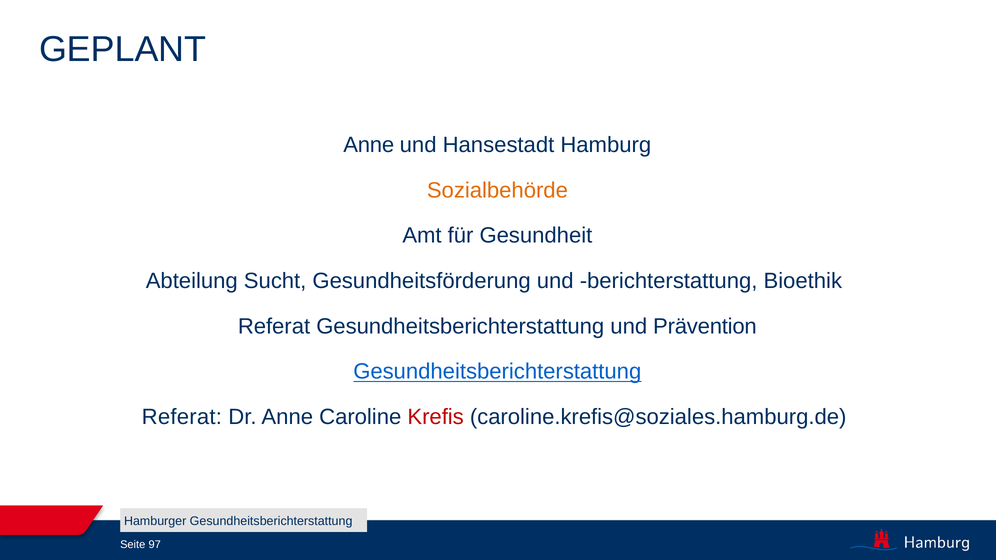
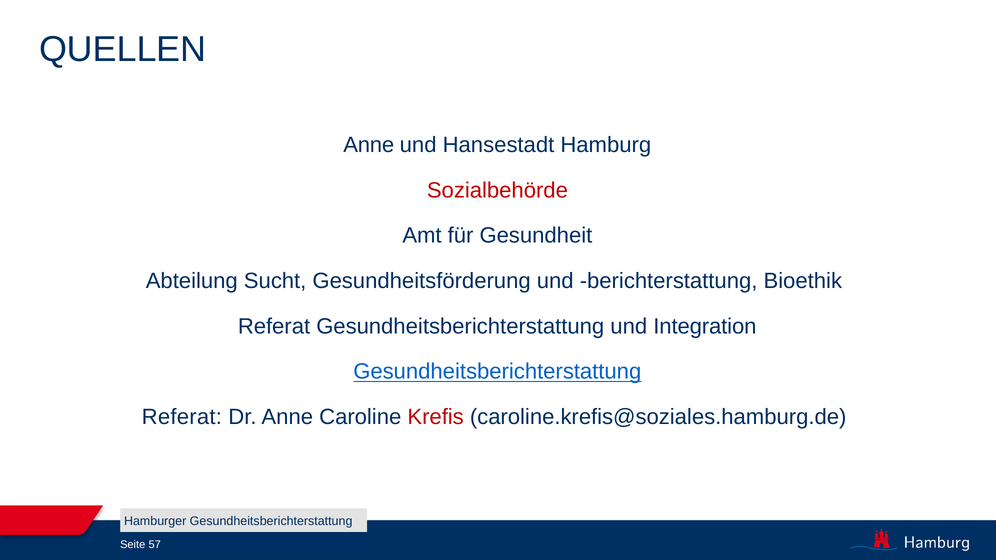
GEPLANT: GEPLANT -> QUELLEN
Sozialbehörde colour: orange -> red
Prävention: Prävention -> Integration
97: 97 -> 57
